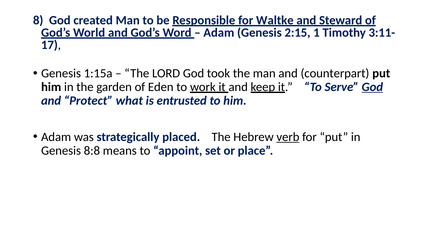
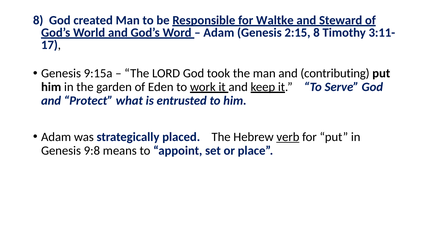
2:15 1: 1 -> 8
1:15a: 1:15a -> 9:15a
counterpart: counterpart -> contributing
God at (372, 87) underline: present -> none
8:8: 8:8 -> 9:8
